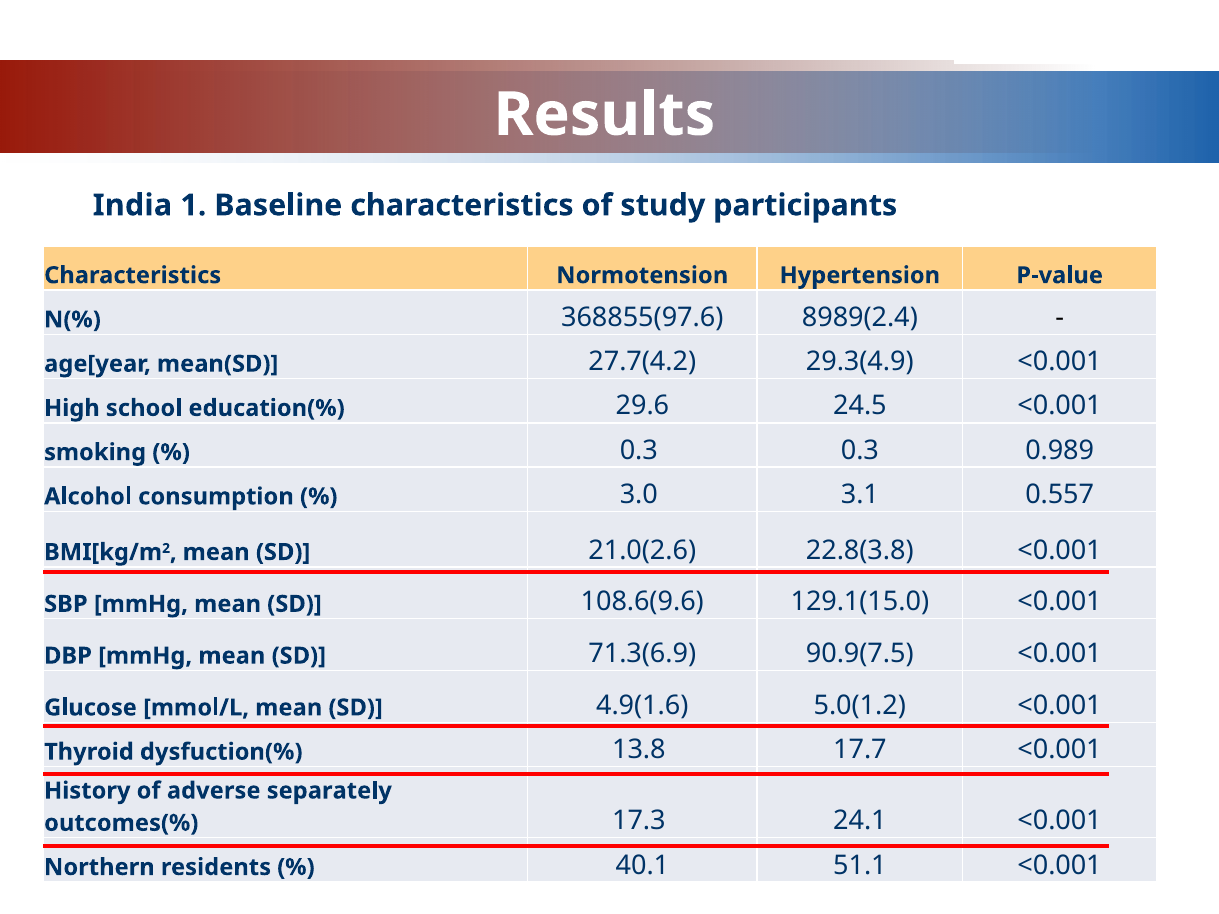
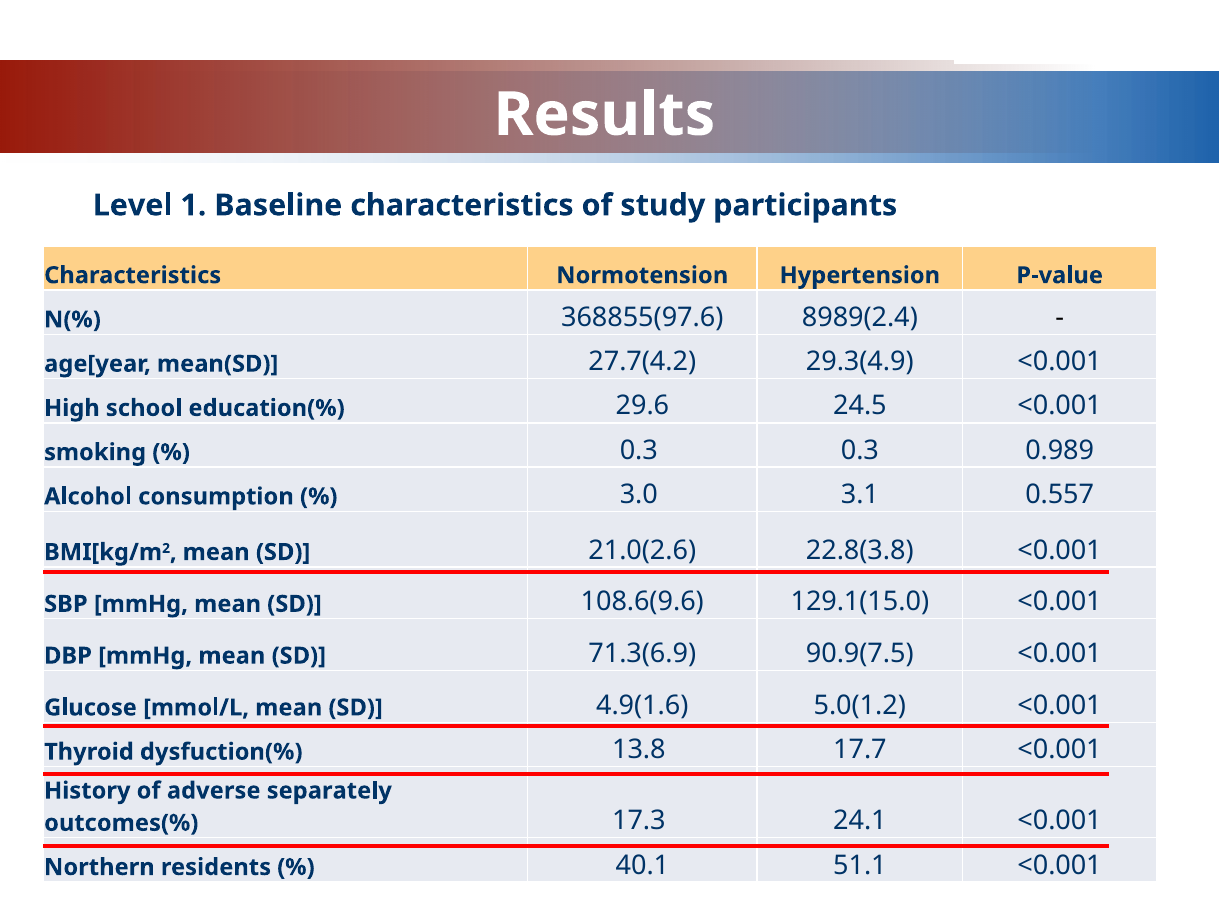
India: India -> Level
